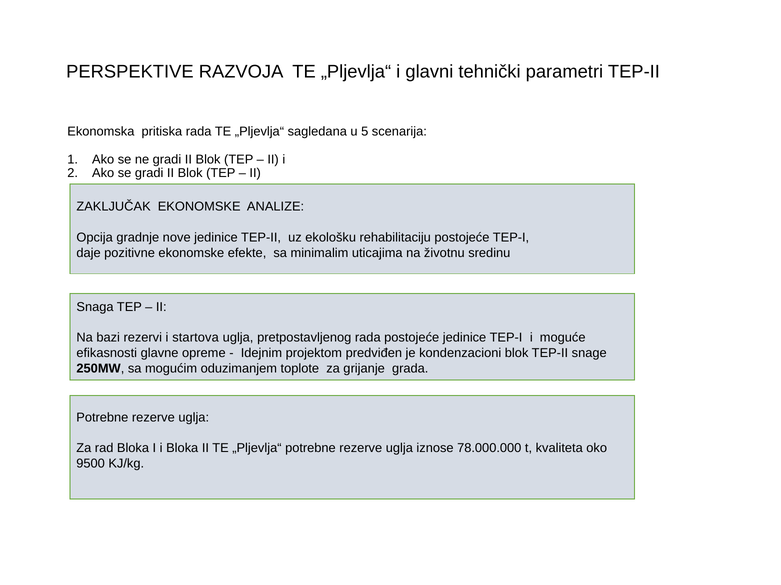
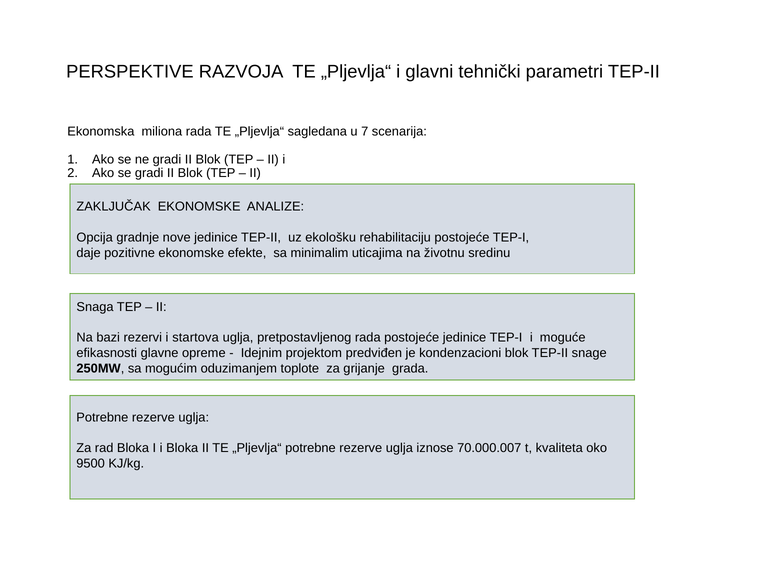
pritiska: pritiska -> miliona
5: 5 -> 7
78.000.000: 78.000.000 -> 70.000.007
